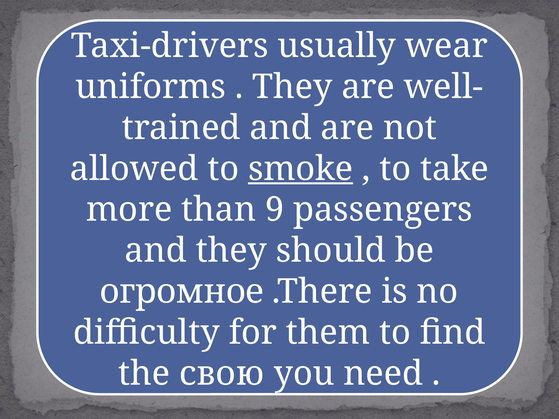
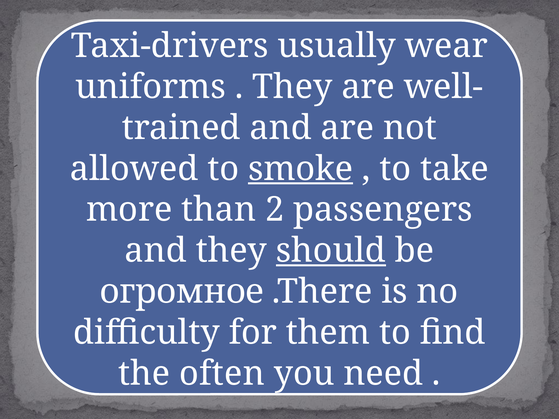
9: 9 -> 2
should underline: none -> present
свою: свою -> often
